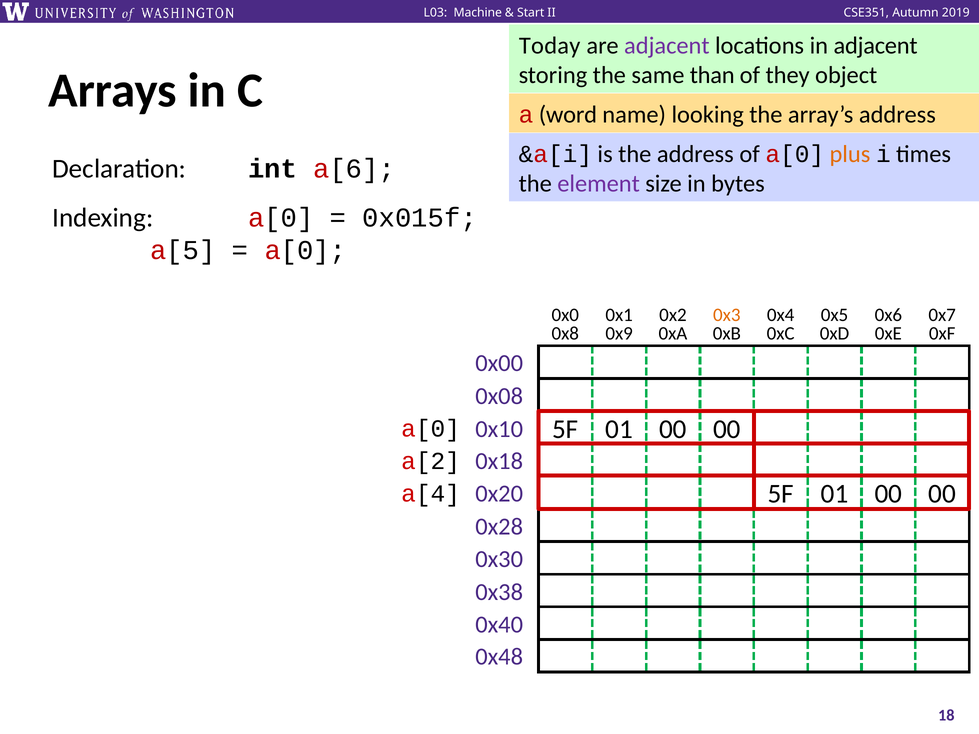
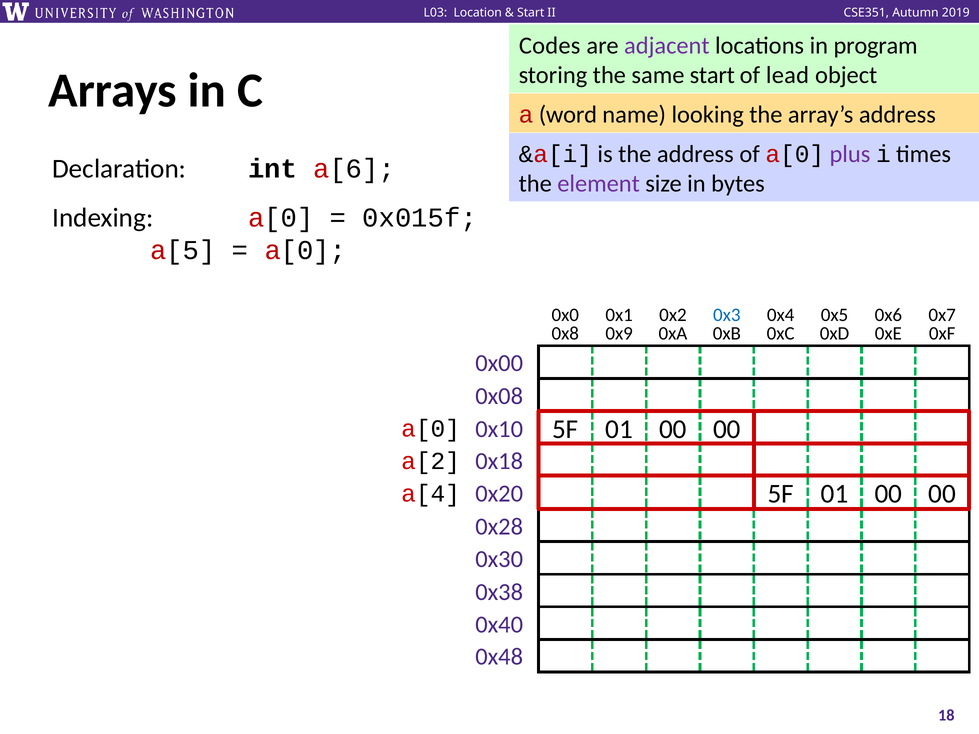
Machine: Machine -> Location
Today: Today -> Codes
in adjacent: adjacent -> program
same than: than -> start
they: they -> lead
plus colour: orange -> purple
0x3 colour: orange -> blue
